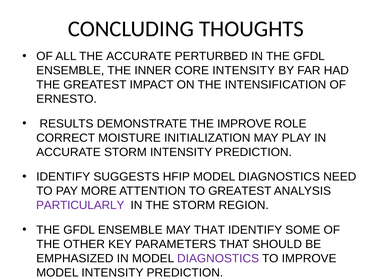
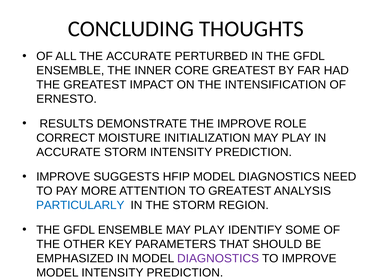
CORE INTENSITY: INTENSITY -> GREATEST
IDENTIFY at (63, 177): IDENTIFY -> IMPROVE
PARTICULARLY colour: purple -> blue
ENSEMBLE MAY THAT: THAT -> PLAY
